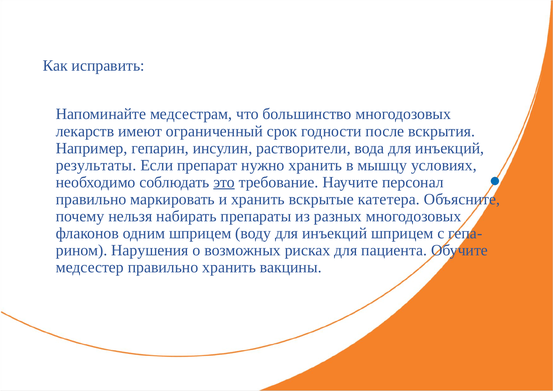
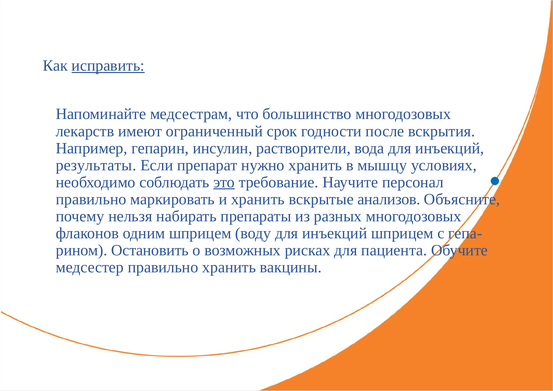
исправить underline: none -> present
катетера: катетера -> анализов
Нарушения: Нарушения -> Остановить
